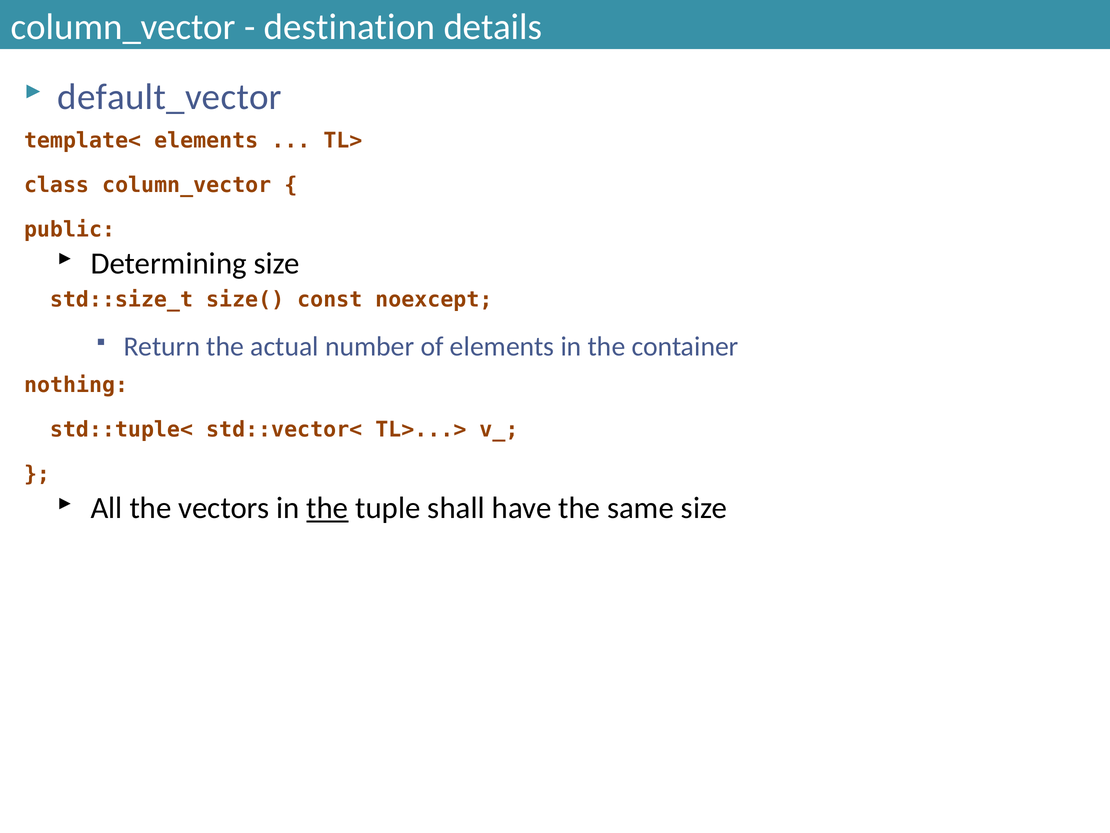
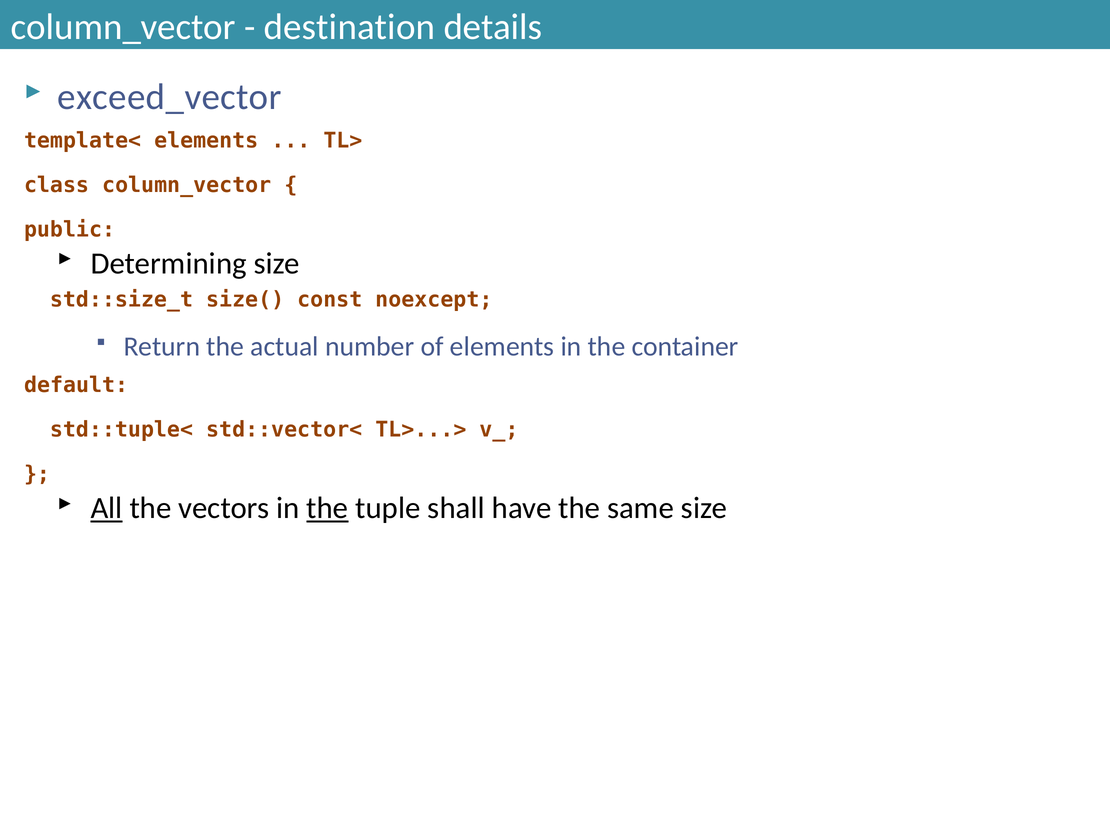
default_vector: default_vector -> exceed_vector
nothing: nothing -> default
All underline: none -> present
